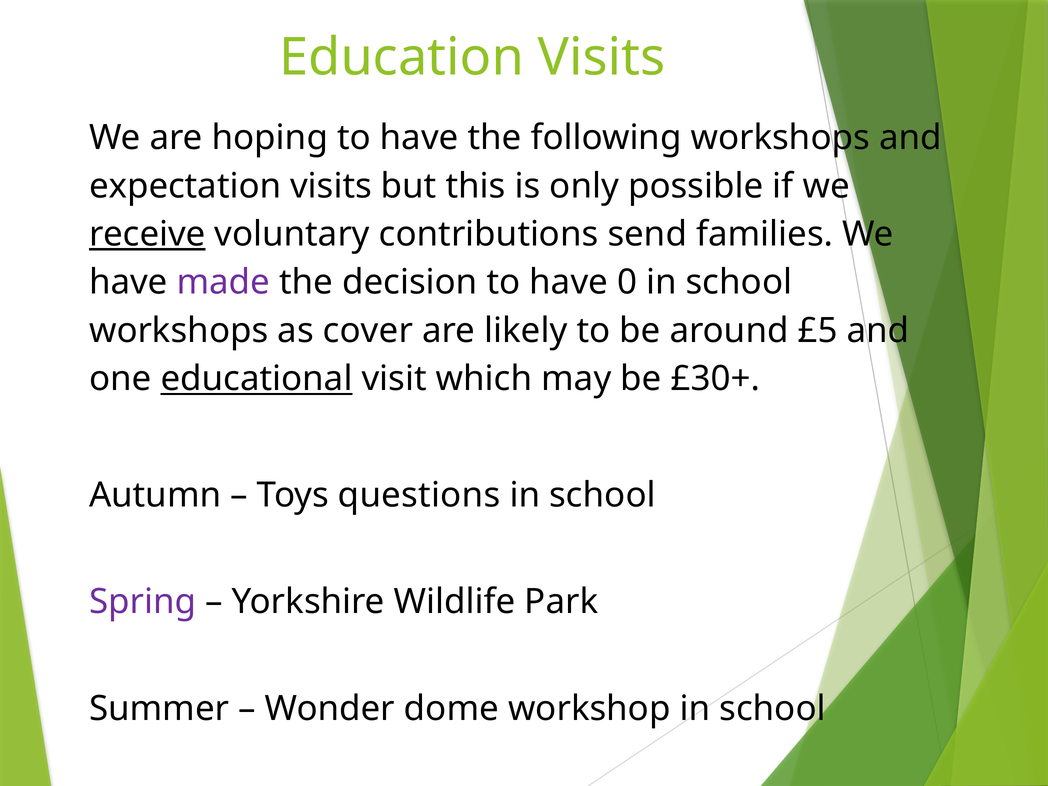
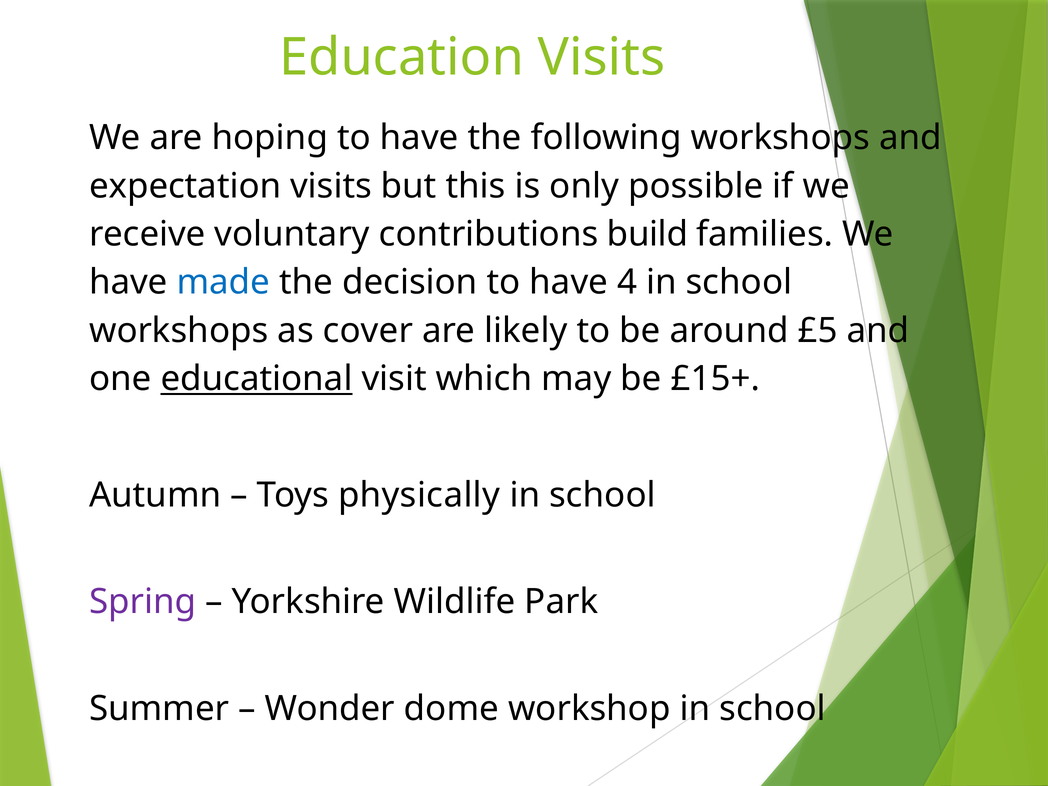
receive underline: present -> none
send: send -> build
made colour: purple -> blue
0: 0 -> 4
£30+: £30+ -> £15+
questions: questions -> physically
